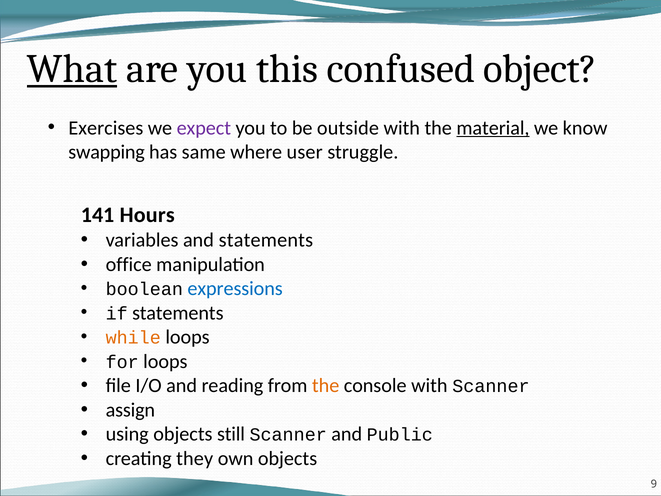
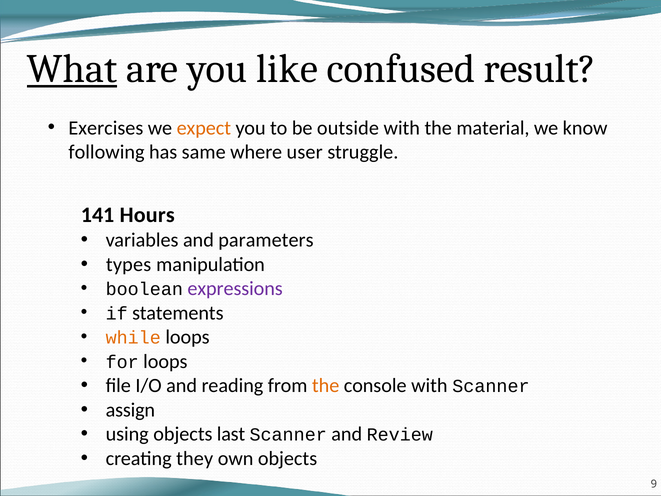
this: this -> like
object: object -> result
expect colour: purple -> orange
material underline: present -> none
swapping: swapping -> following
and statements: statements -> parameters
office: office -> types
expressions colour: blue -> purple
still: still -> last
Public: Public -> Review
